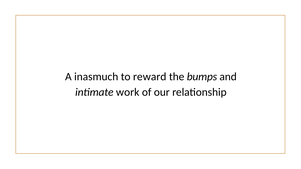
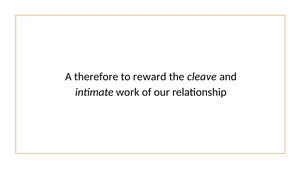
inasmuch: inasmuch -> therefore
bumps: bumps -> cleave
